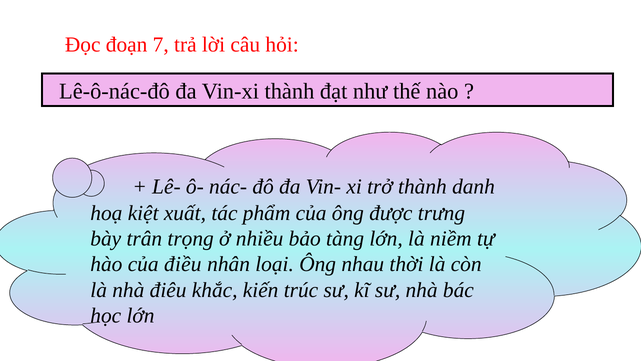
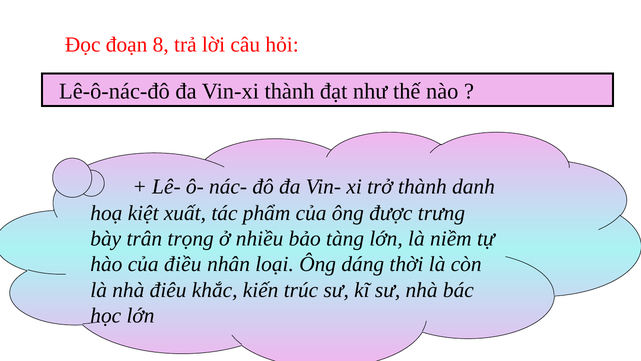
7: 7 -> 8
nhau: nhau -> dáng
